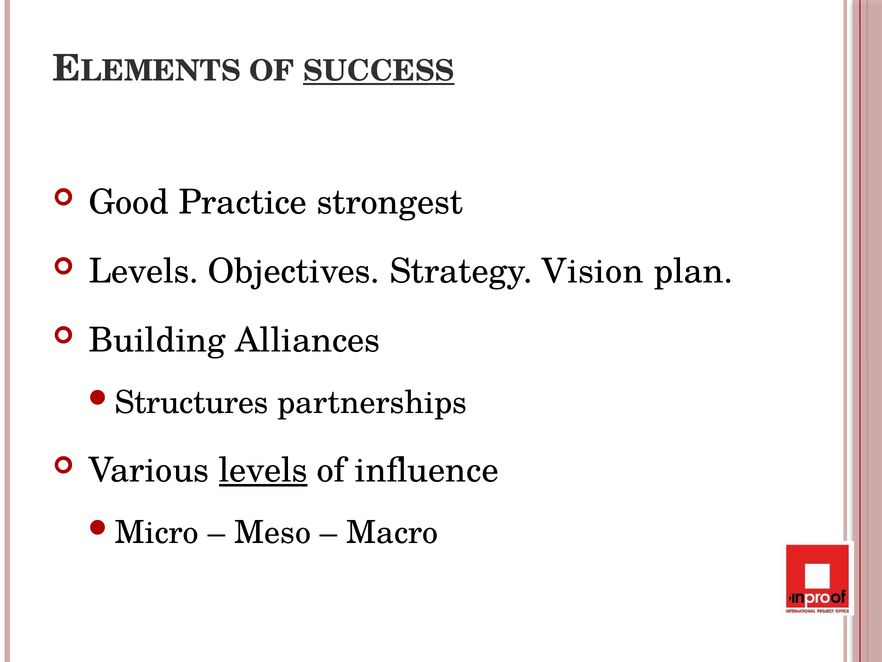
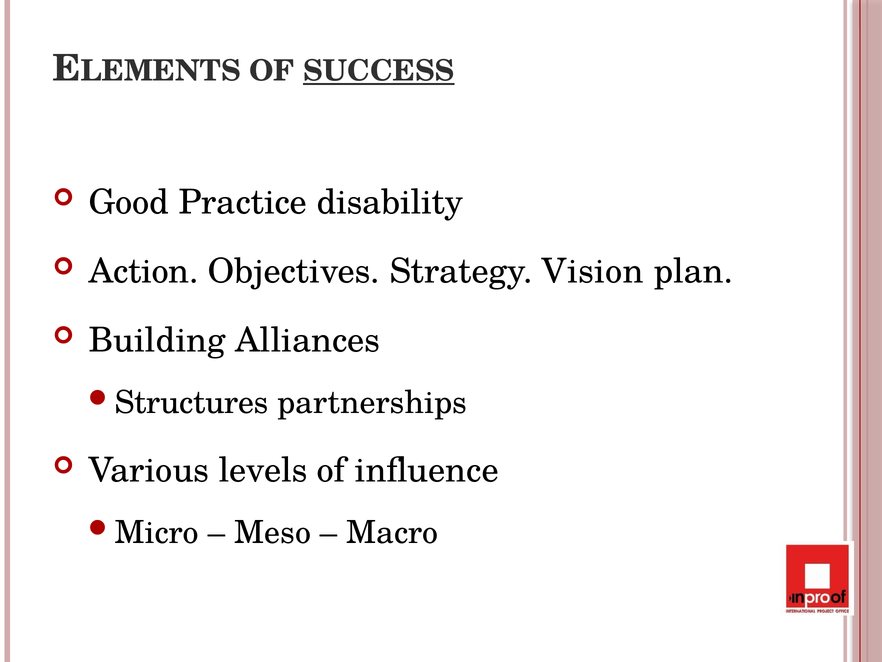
strongest: strongest -> disability
Levels at (144, 271): Levels -> Action
levels at (263, 470) underline: present -> none
